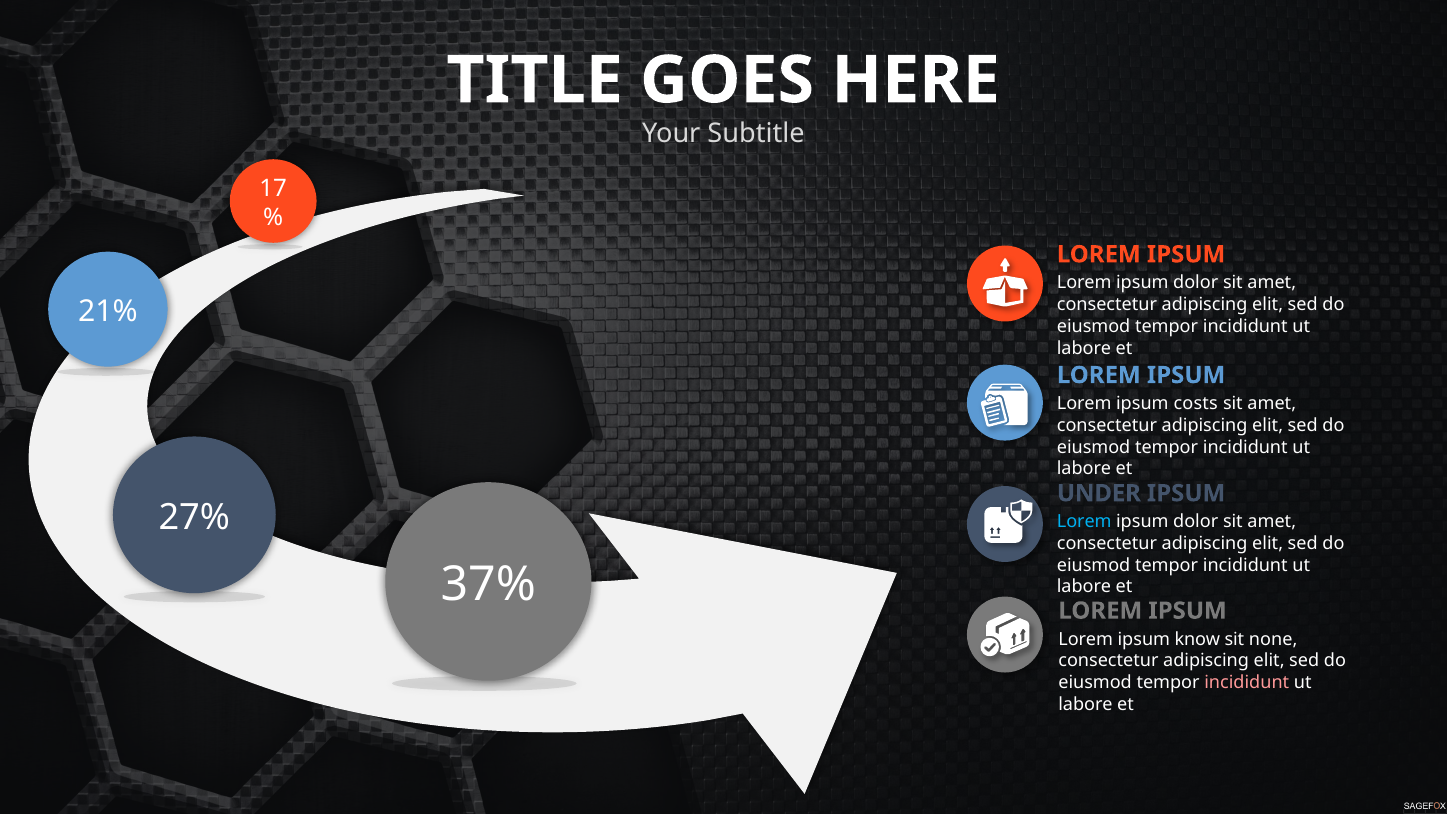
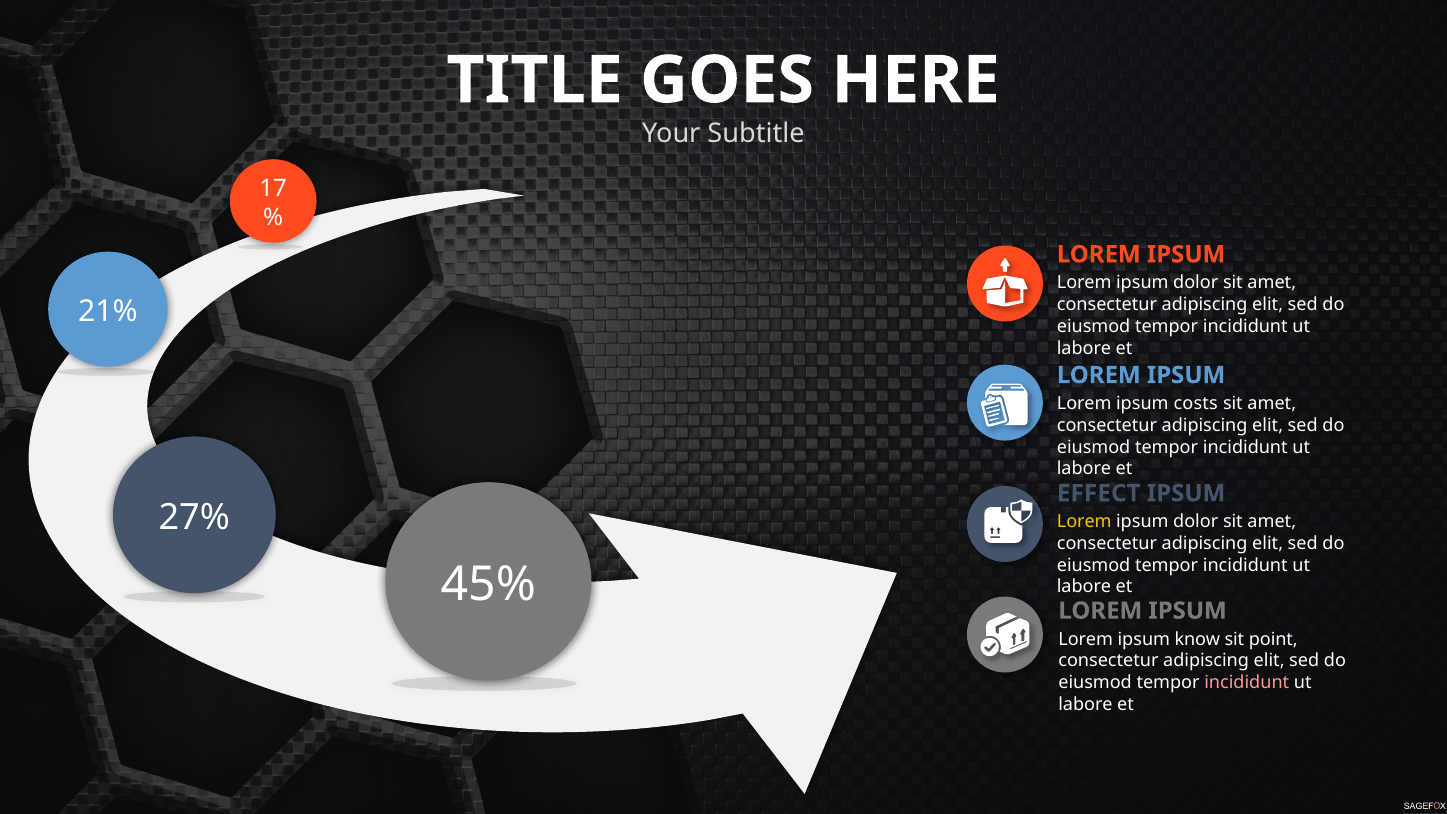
UNDER: UNDER -> EFFECT
Lorem at (1084, 522) colour: light blue -> yellow
37%: 37% -> 45%
none: none -> point
